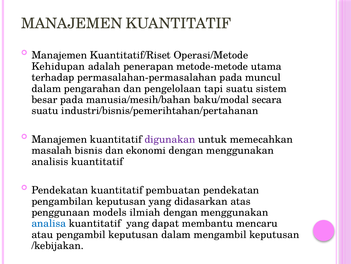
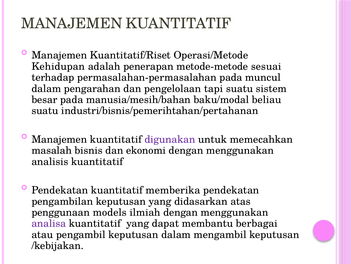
utama: utama -> sesuai
secara: secara -> beliau
pembuatan: pembuatan -> memberika
analisa colour: blue -> purple
mencaru: mencaru -> berbagai
